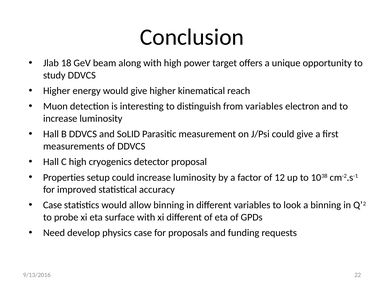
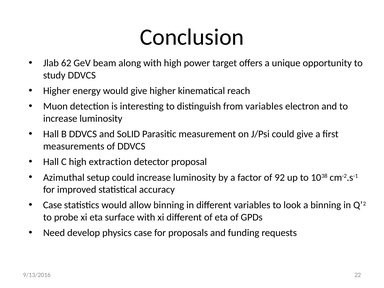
18: 18 -> 62
cryogenics: cryogenics -> extraction
Properties: Properties -> Azimuthal
12: 12 -> 92
